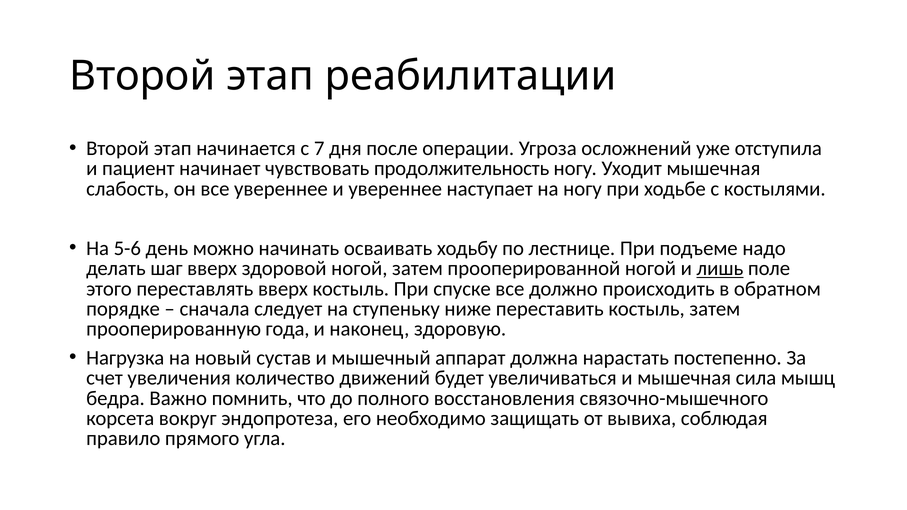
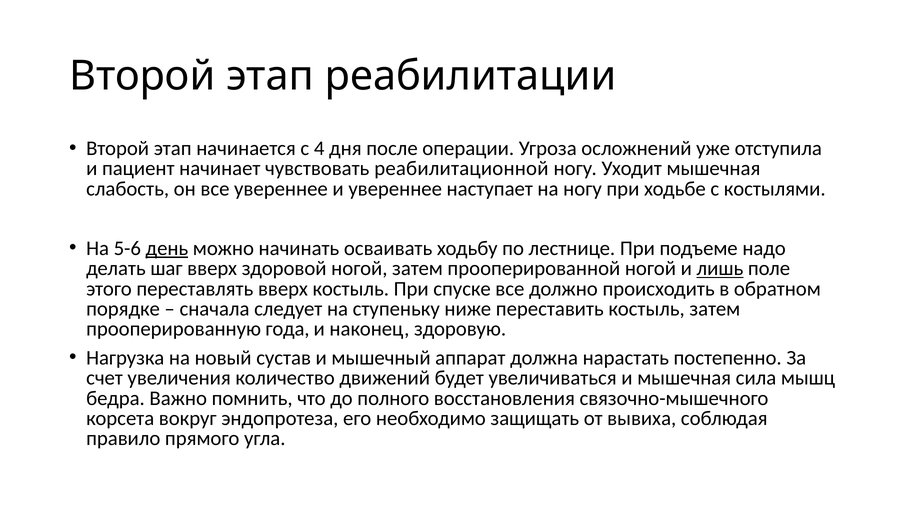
7: 7 -> 4
продолжительность: продолжительность -> реабилитационной
день underline: none -> present
